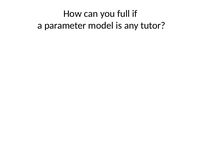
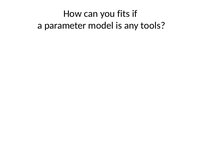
full: full -> fits
tutor: tutor -> tools
